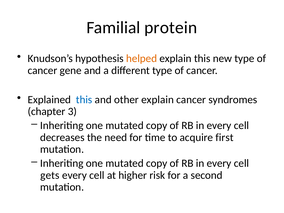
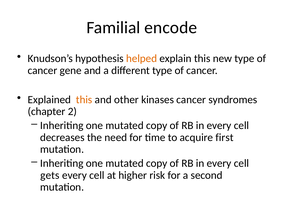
protein: protein -> encode
this at (84, 100) colour: blue -> orange
other explain: explain -> kinases
3: 3 -> 2
